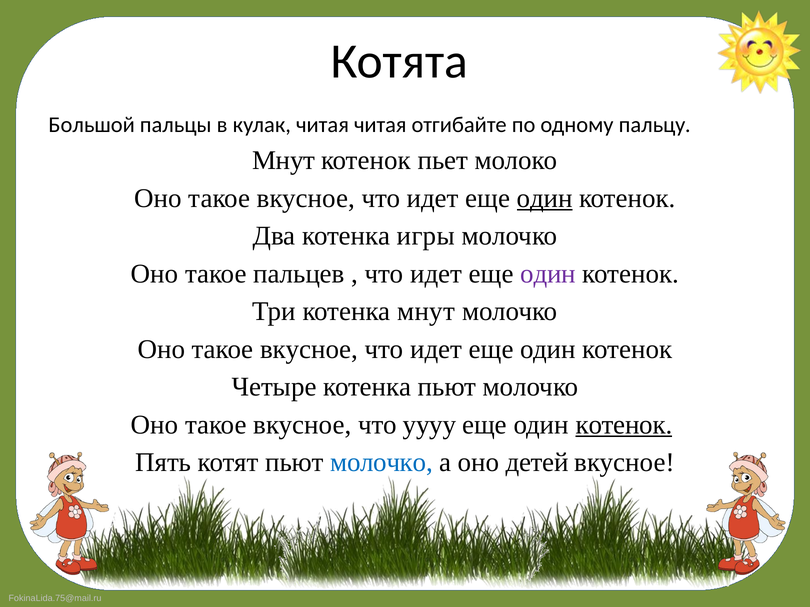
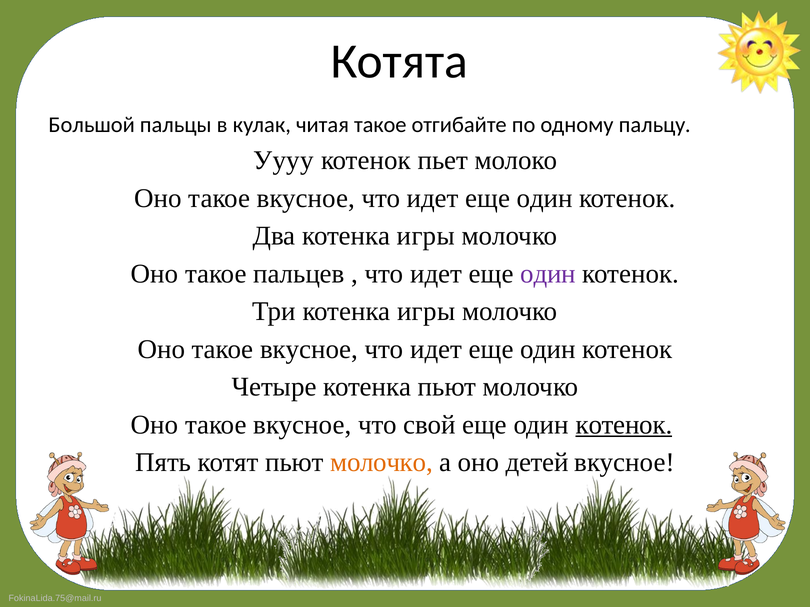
читая читая: читая -> такое
Мнут at (284, 160): Мнут -> Уууу
один at (545, 198) underline: present -> none
Три котенка мнут: мнут -> игры
уууу: уууу -> свой
молочко at (381, 463) colour: blue -> orange
